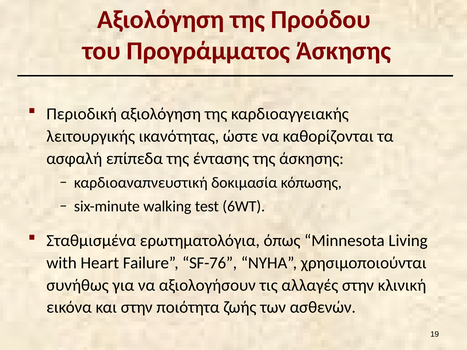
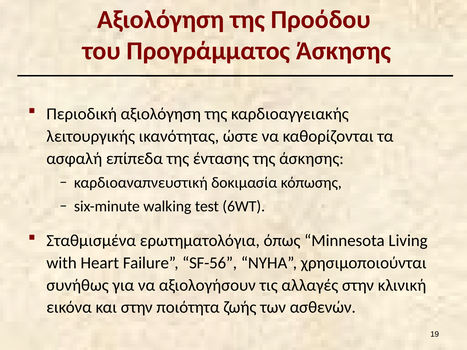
SF-76: SF-76 -> SF-56
